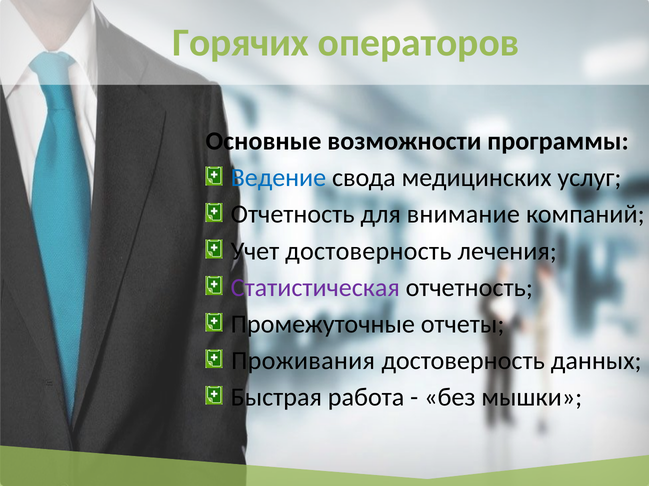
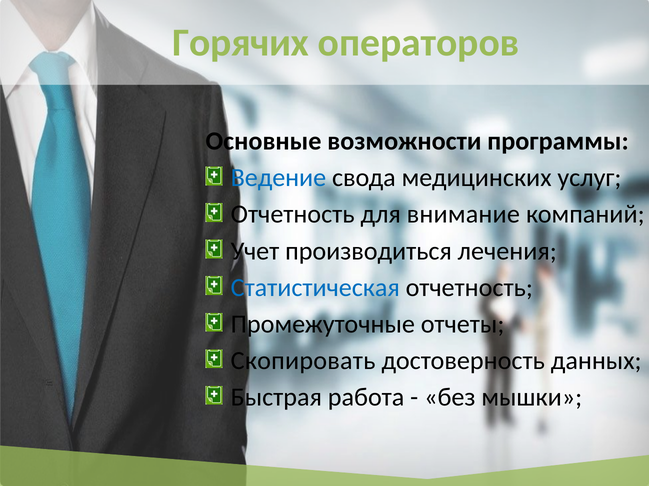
Учет достоверность: достоверность -> производиться
Статистическая colour: purple -> blue
Проживания: Проживания -> Скопировать
